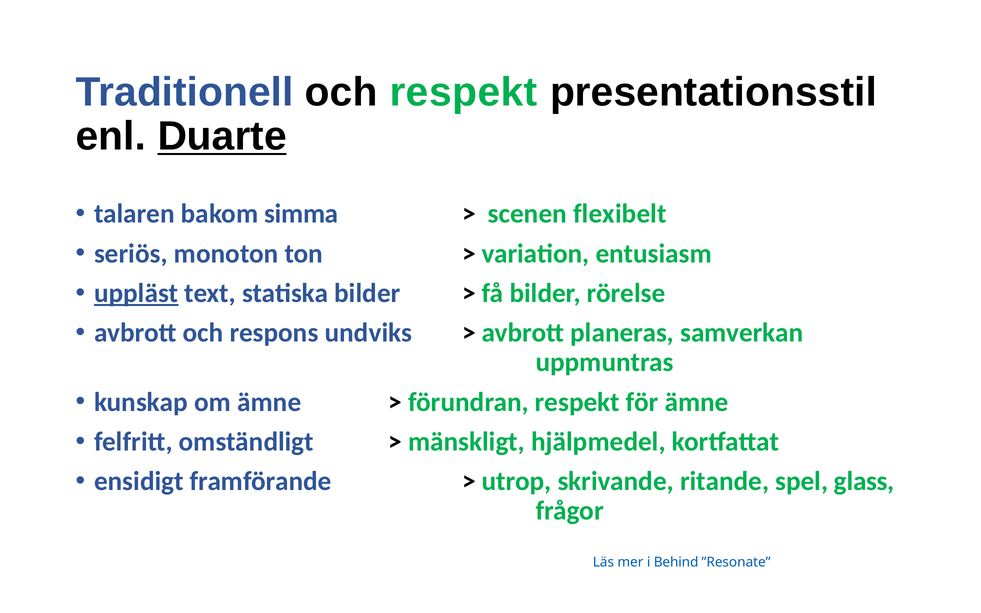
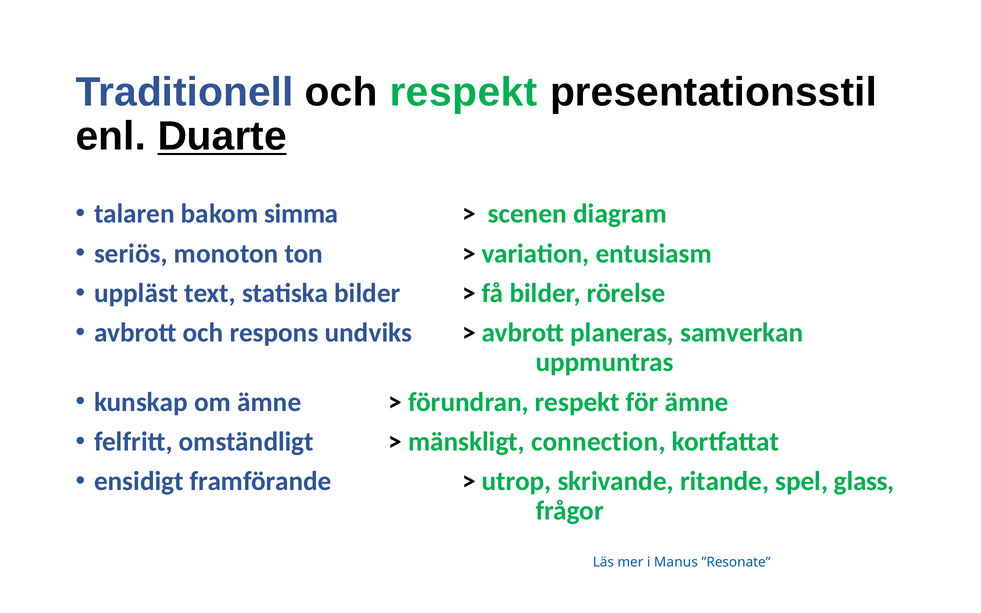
flexibelt: flexibelt -> diagram
uppläst underline: present -> none
hjälpmedel: hjälpmedel -> connection
Behind: Behind -> Manus
